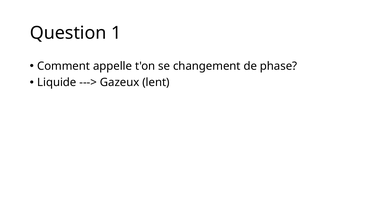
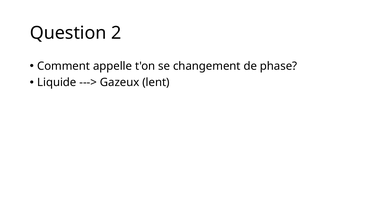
1: 1 -> 2
